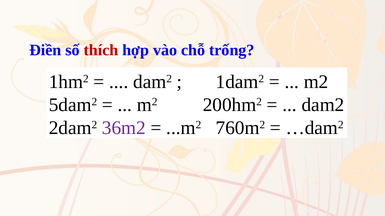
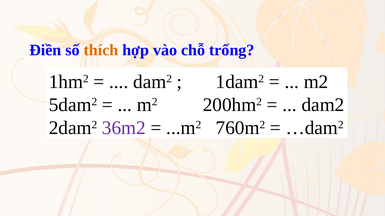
thích colour: red -> orange
